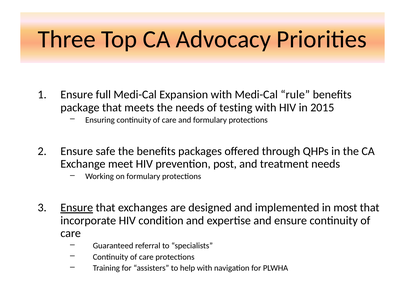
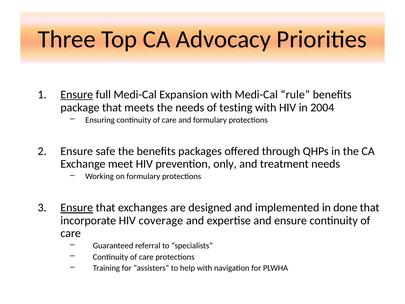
Ensure at (77, 95) underline: none -> present
2015: 2015 -> 2004
post: post -> only
most: most -> done
condition: condition -> coverage
